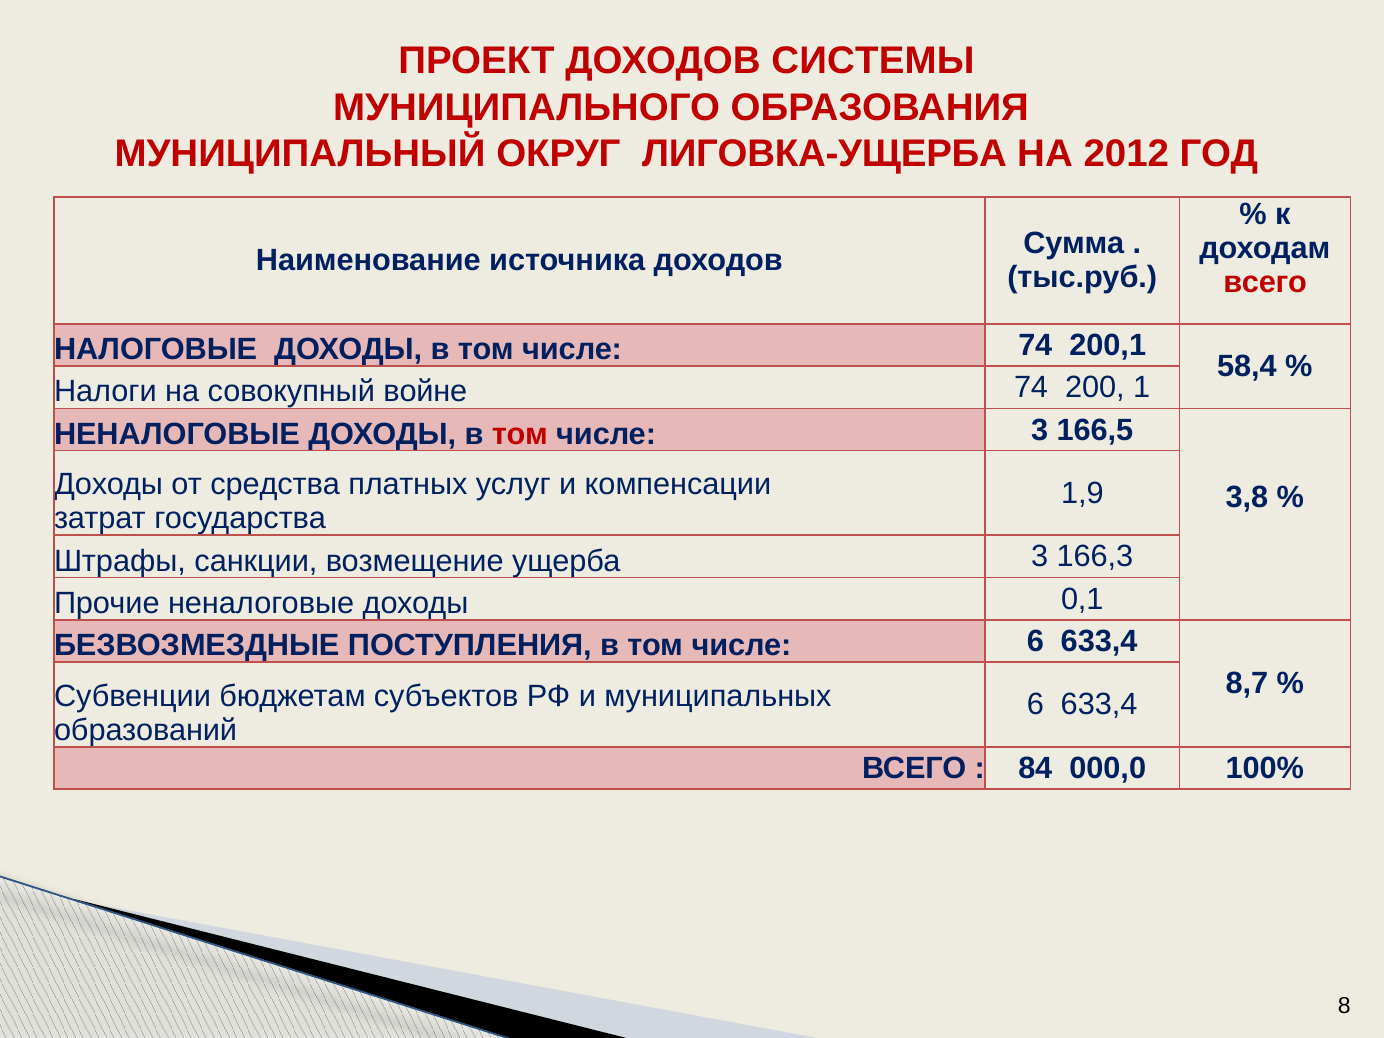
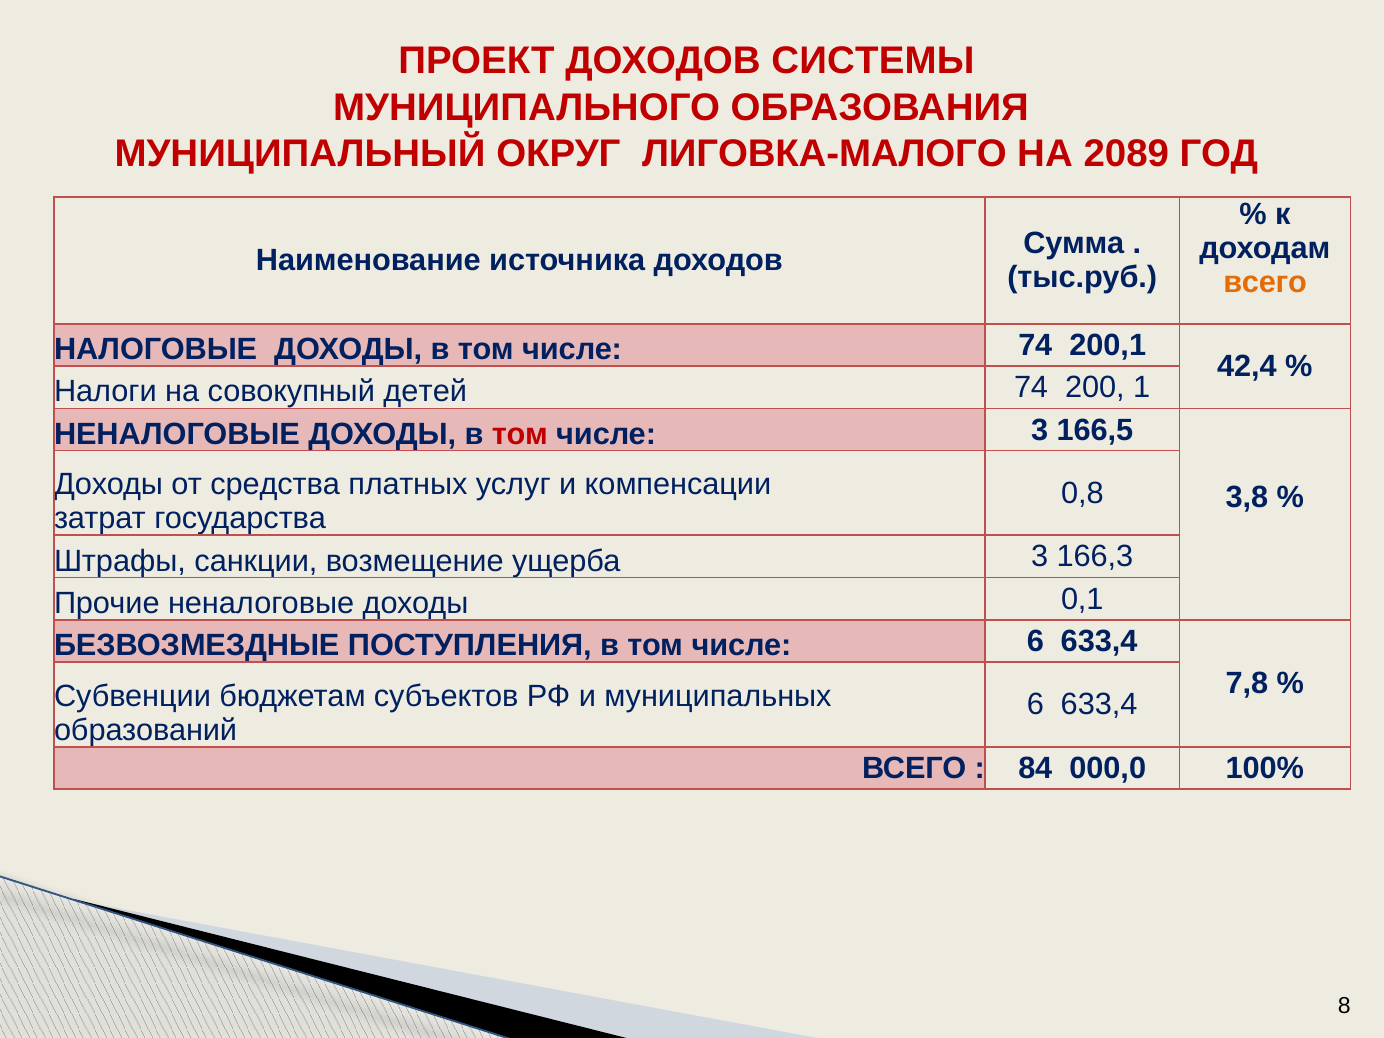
ЛИГОВКА-УЩЕРБА: ЛИГОВКА-УЩЕРБА -> ЛИГОВКА-МАЛОГО
2012: 2012 -> 2089
всего at (1265, 283) colour: red -> orange
58,4: 58,4 -> 42,4
войне: войне -> детей
1,9: 1,9 -> 0,8
8,7: 8,7 -> 7,8
